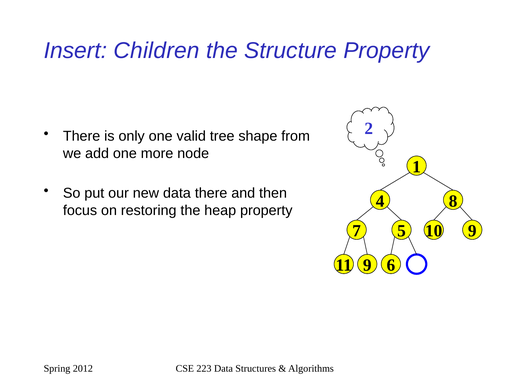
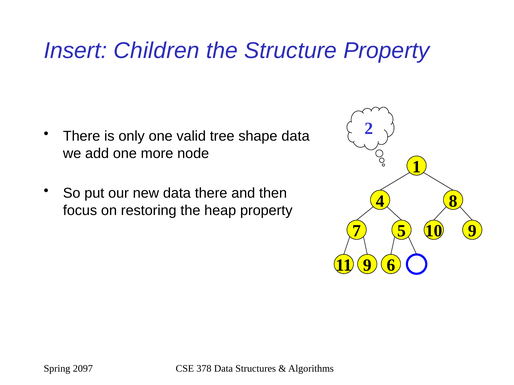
shape from: from -> data
2012: 2012 -> 2097
223: 223 -> 378
